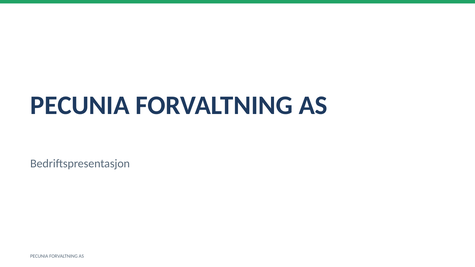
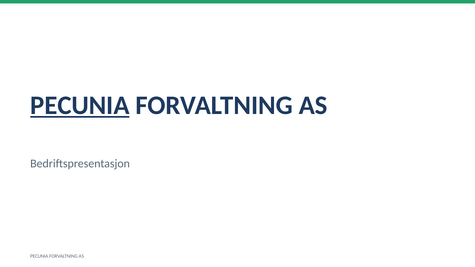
PECUNIA at (80, 105) underline: none -> present
